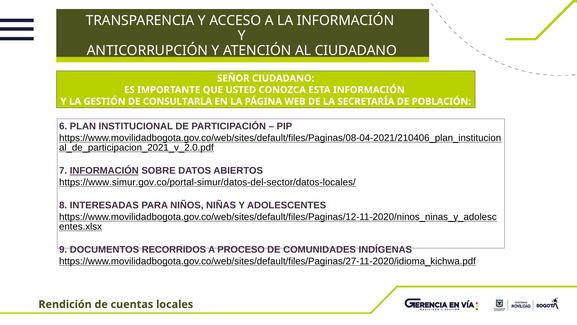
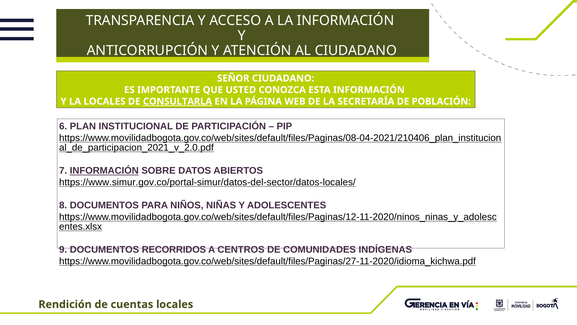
LA GESTIÓN: GESTIÓN -> LOCALES
CONSULTARLA underline: none -> present
8 INTERESADAS: INTERESADAS -> DOCUMENTOS
PROCESO: PROCESO -> CENTROS
